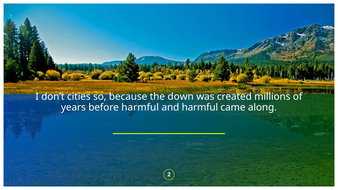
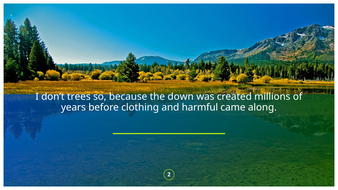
cities: cities -> trees
before harmful: harmful -> clothing
